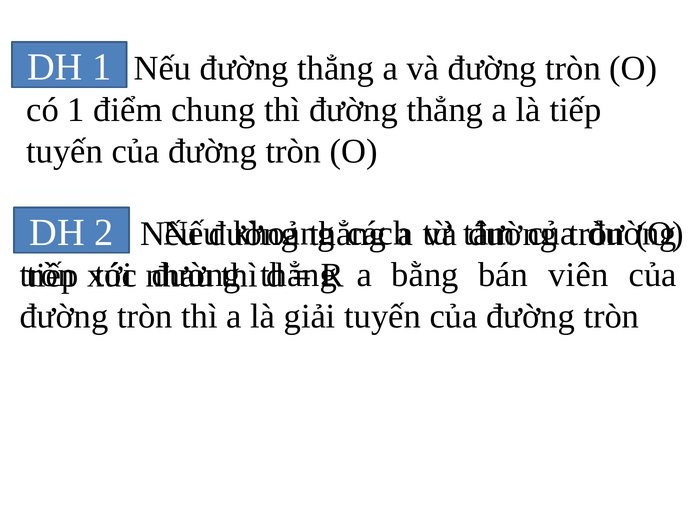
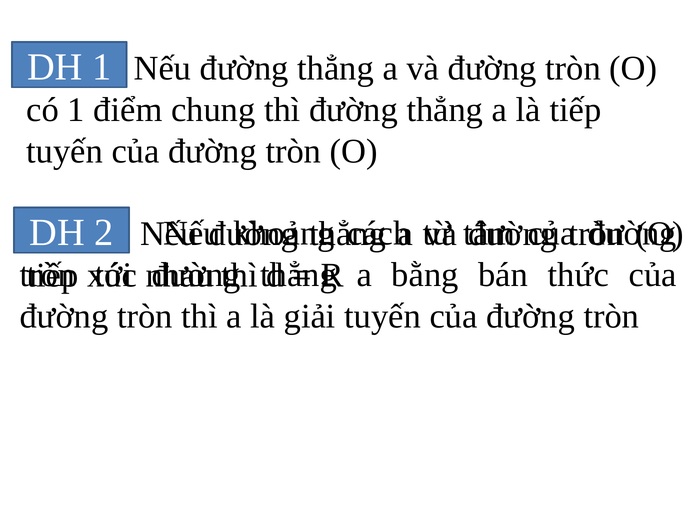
viên: viên -> thức
